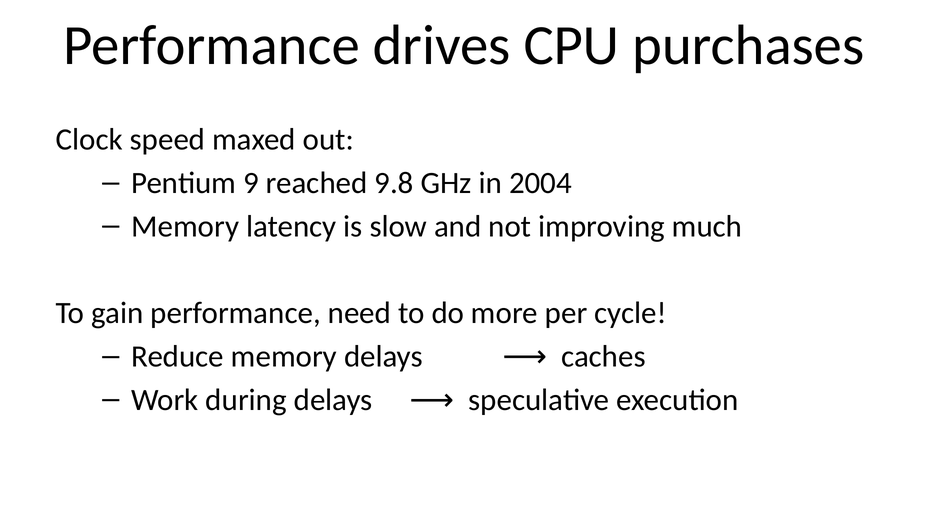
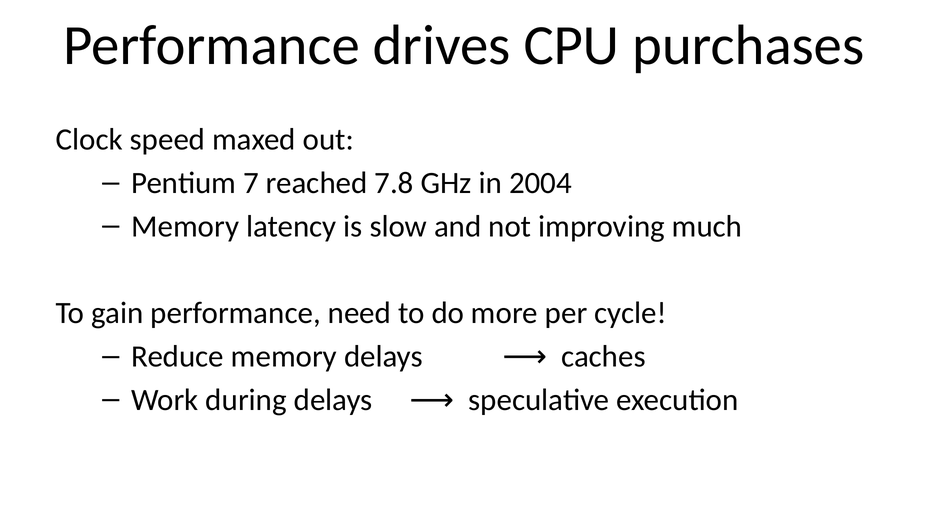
9: 9 -> 7
9.8: 9.8 -> 7.8
